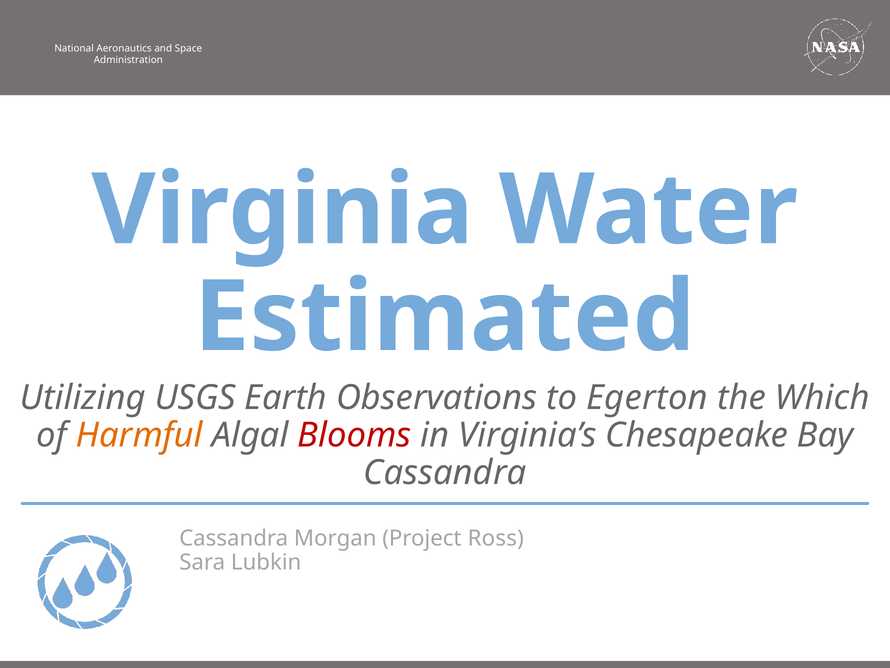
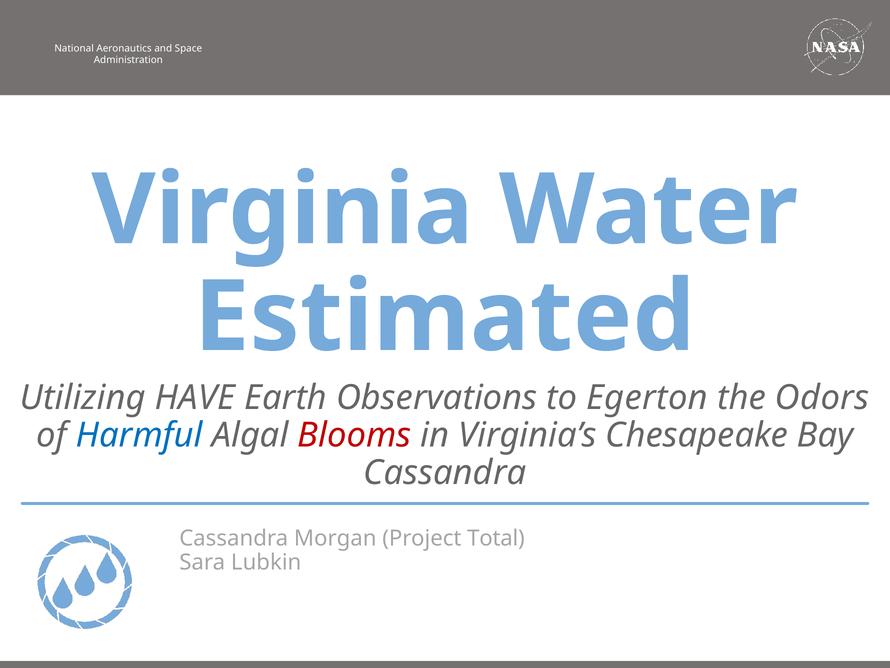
USGS: USGS -> HAVE
Which: Which -> Odors
Harmful colour: orange -> blue
Ross: Ross -> Total
